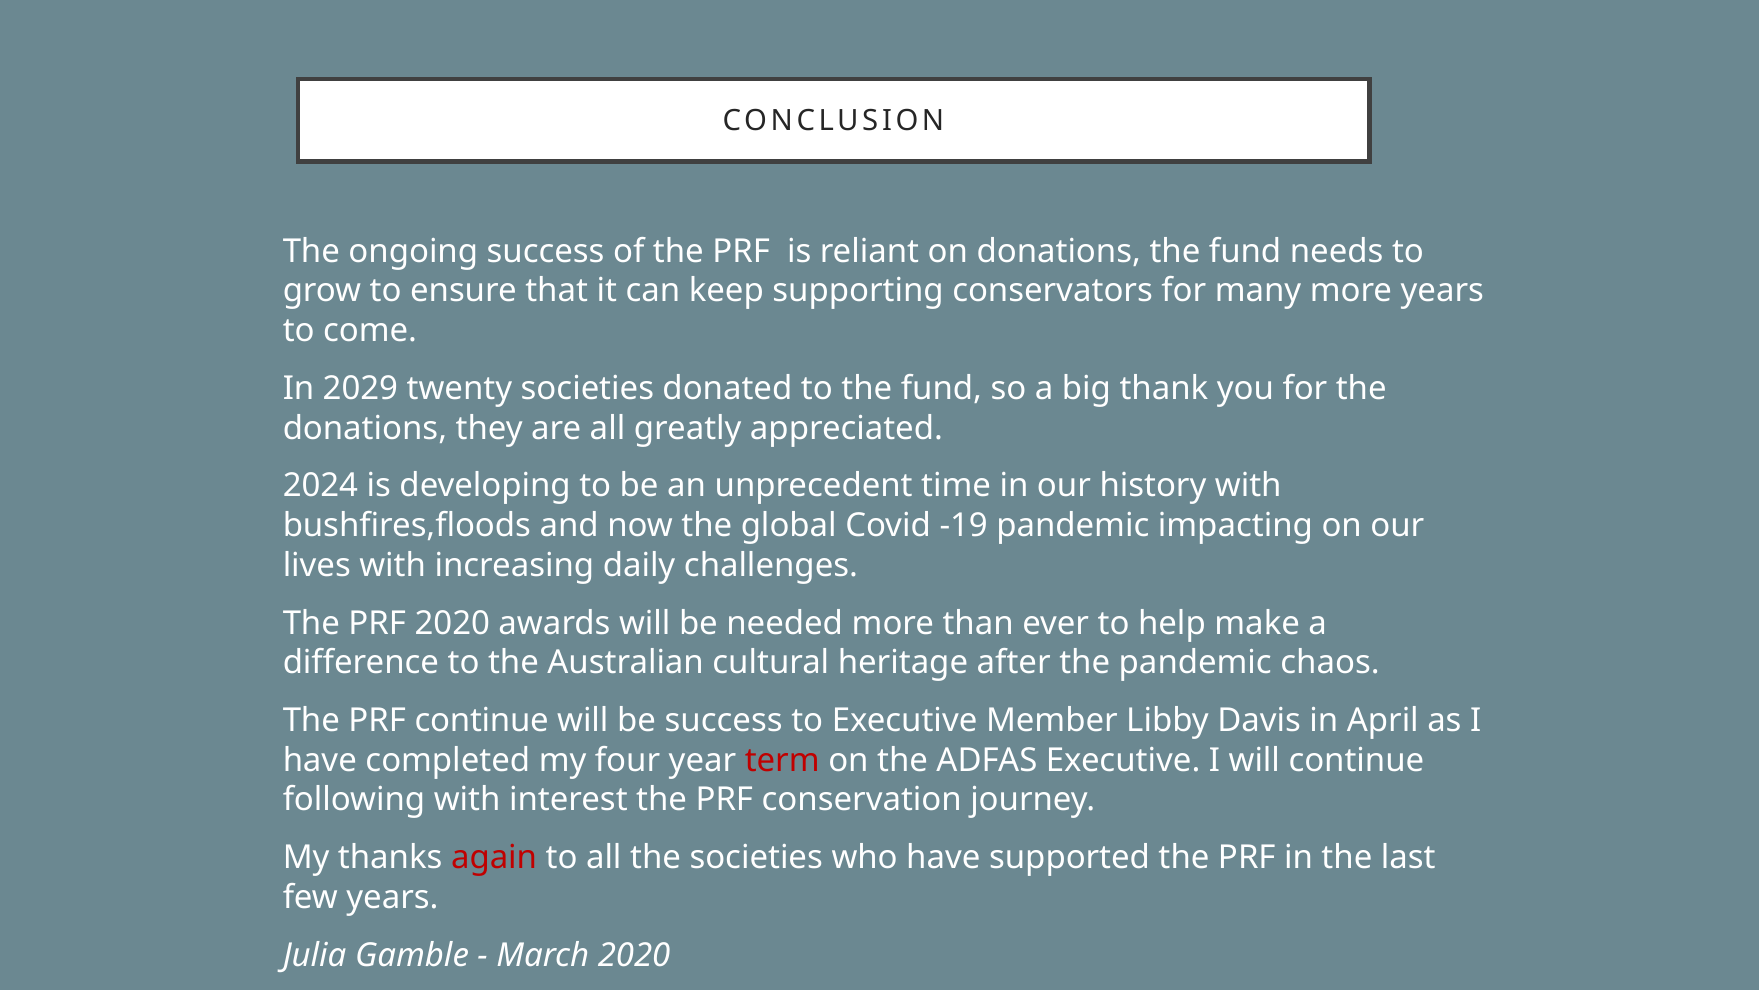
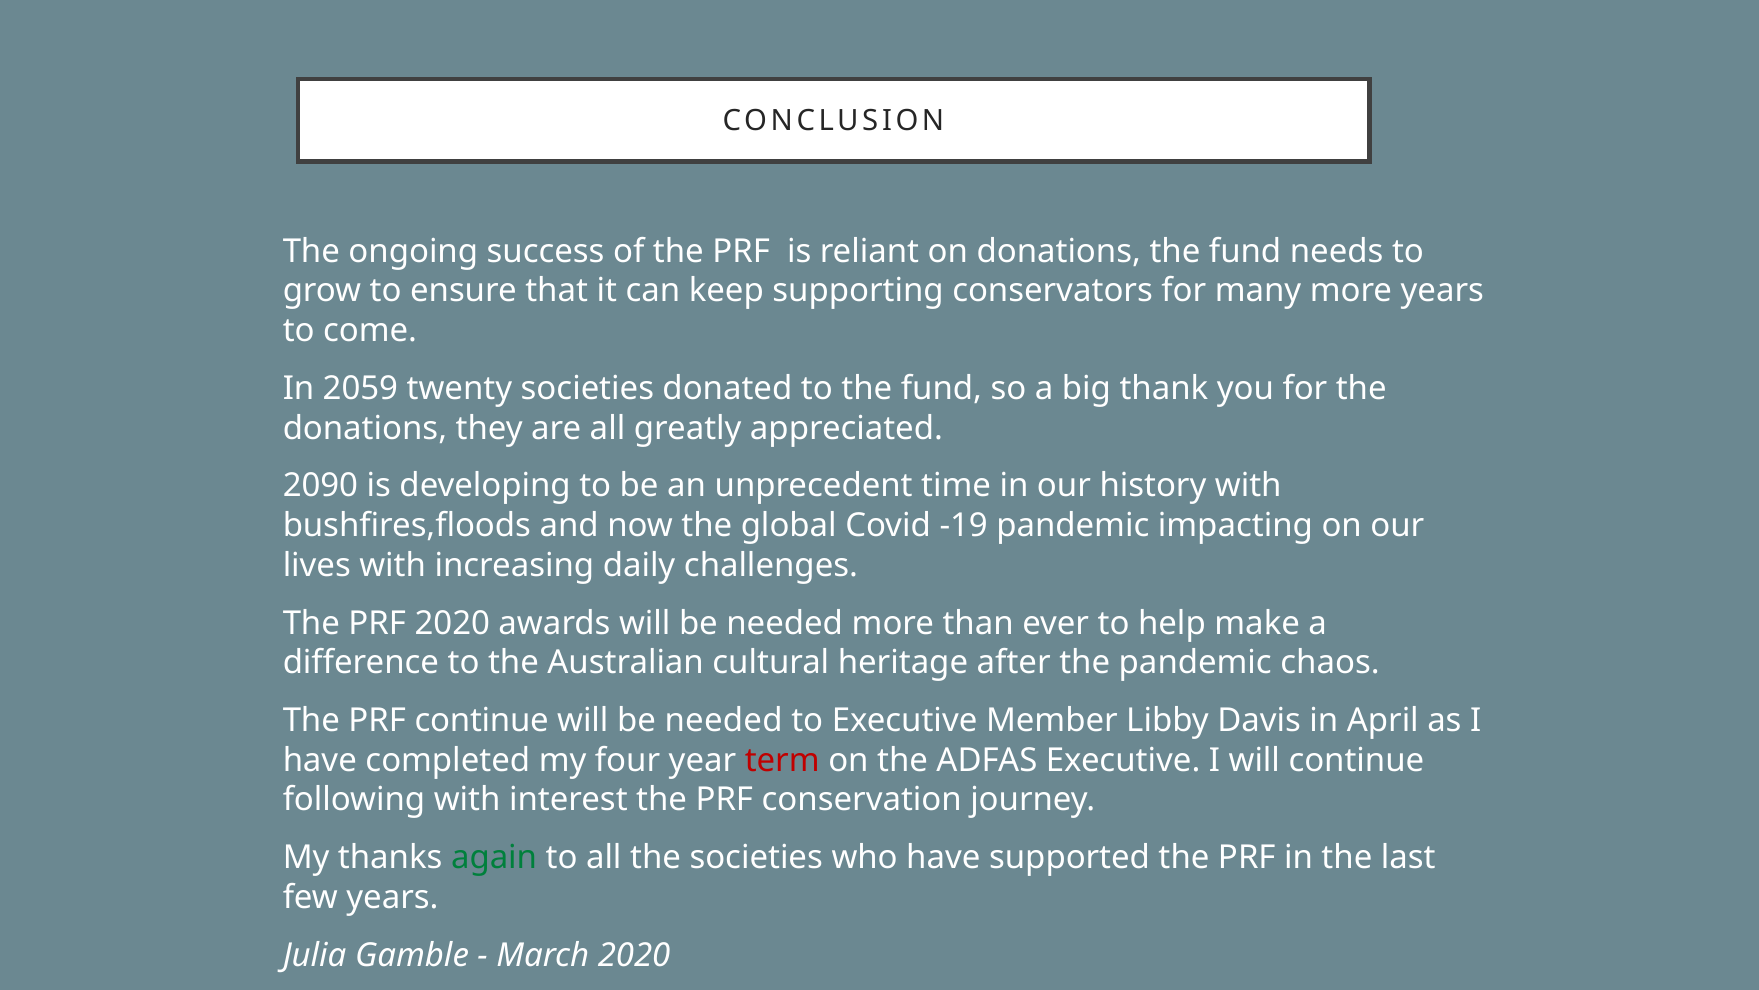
2029: 2029 -> 2059
2024: 2024 -> 2090
success at (724, 720): success -> needed
again colour: red -> green
